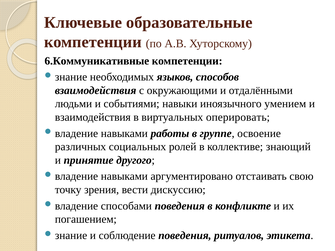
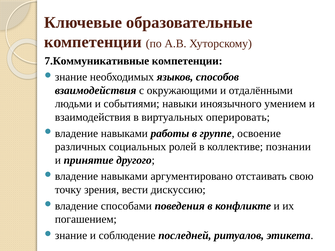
6.Коммуникативные: 6.Коммуникативные -> 7.Коммуникативные
знающий: знающий -> познании
соблюдение поведения: поведения -> последней
